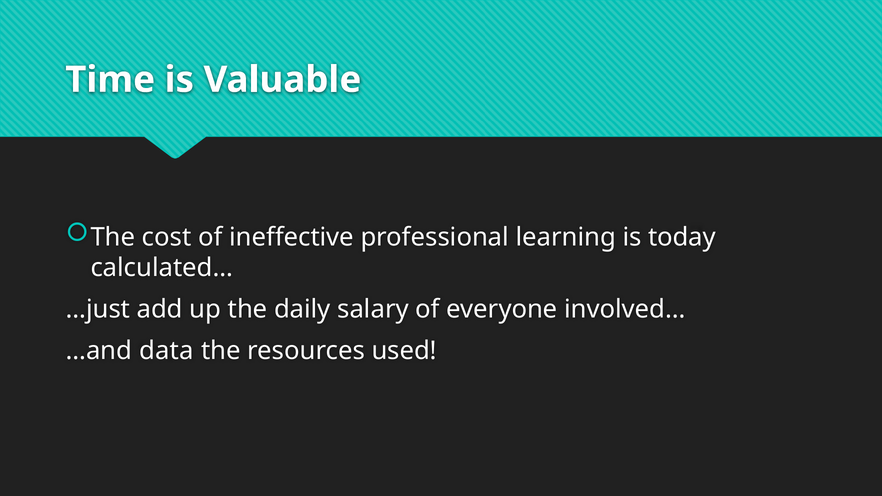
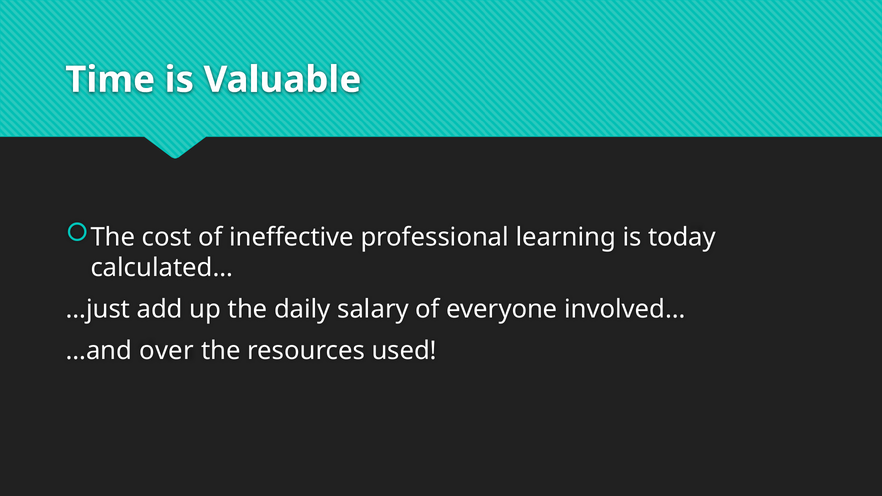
data: data -> over
